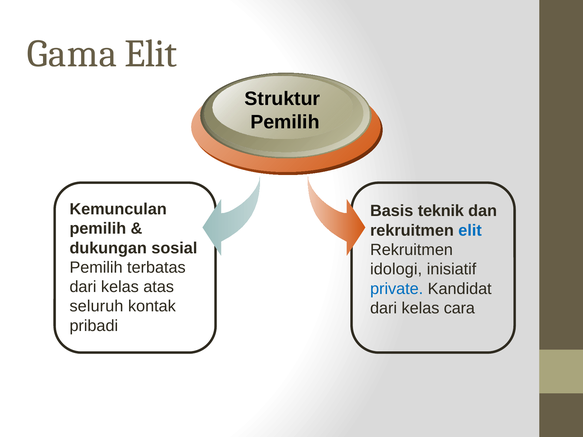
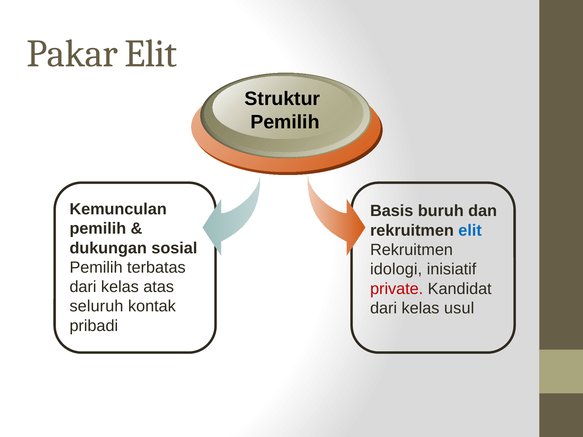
Gama: Gama -> Pakar
teknik: teknik -> buruh
private colour: blue -> red
cara: cara -> usul
